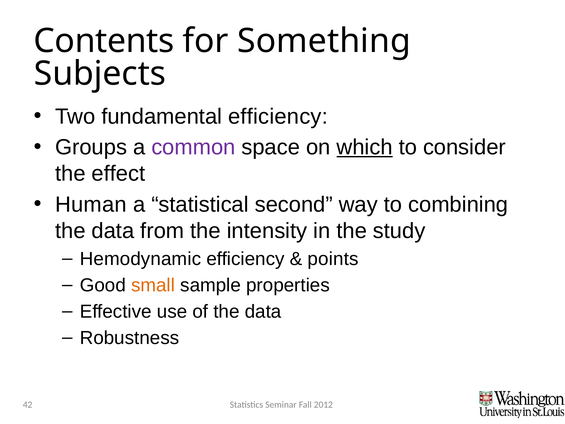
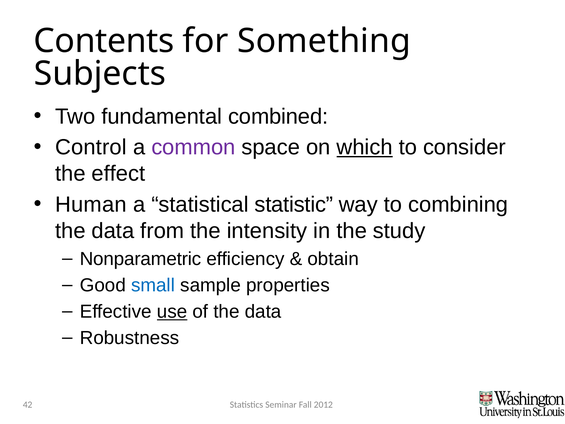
fundamental efficiency: efficiency -> combined
Groups: Groups -> Control
second: second -> statistic
Hemodynamic: Hemodynamic -> Nonparametric
points: points -> obtain
small colour: orange -> blue
use underline: none -> present
